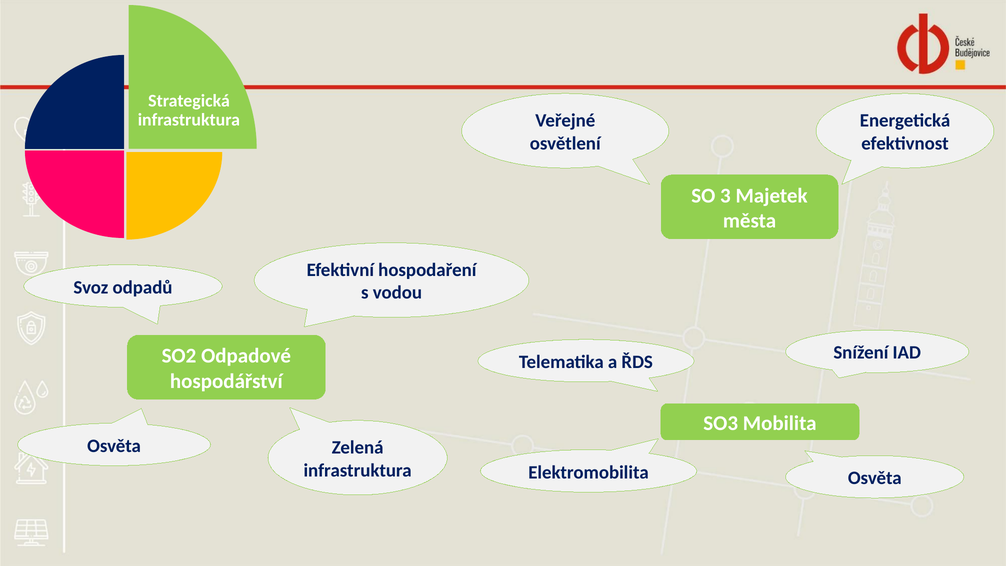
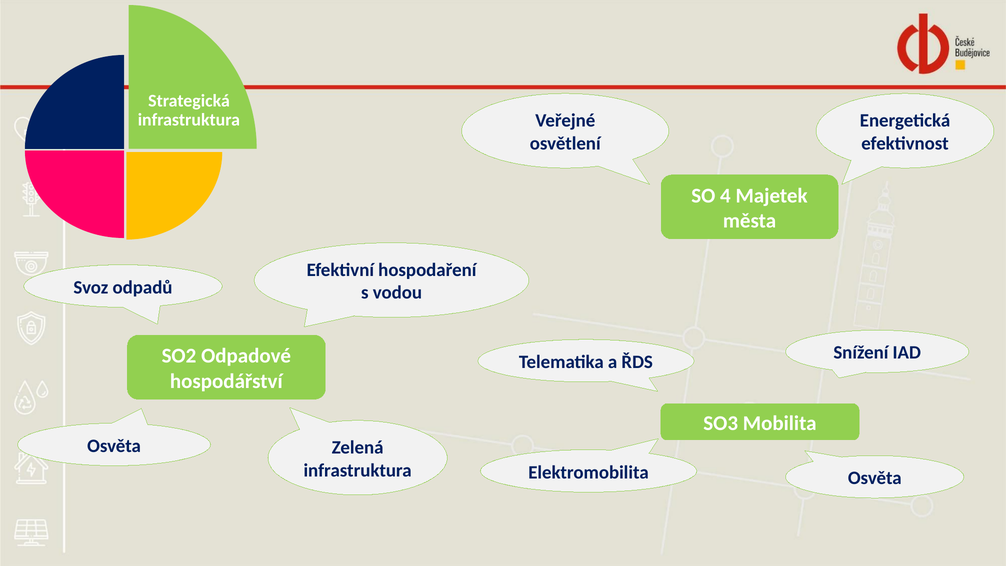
3: 3 -> 4
